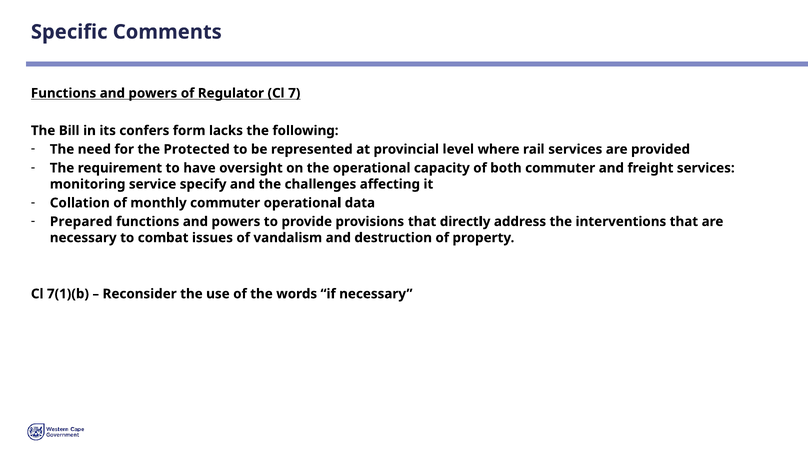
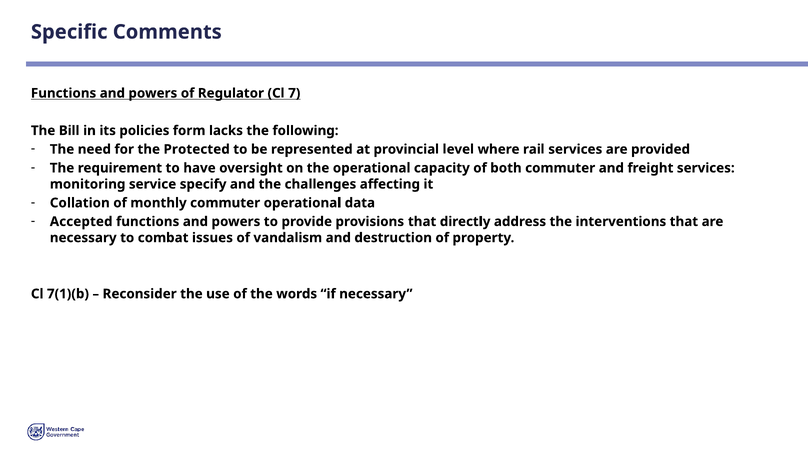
confers: confers -> policies
Prepared: Prepared -> Accepted
